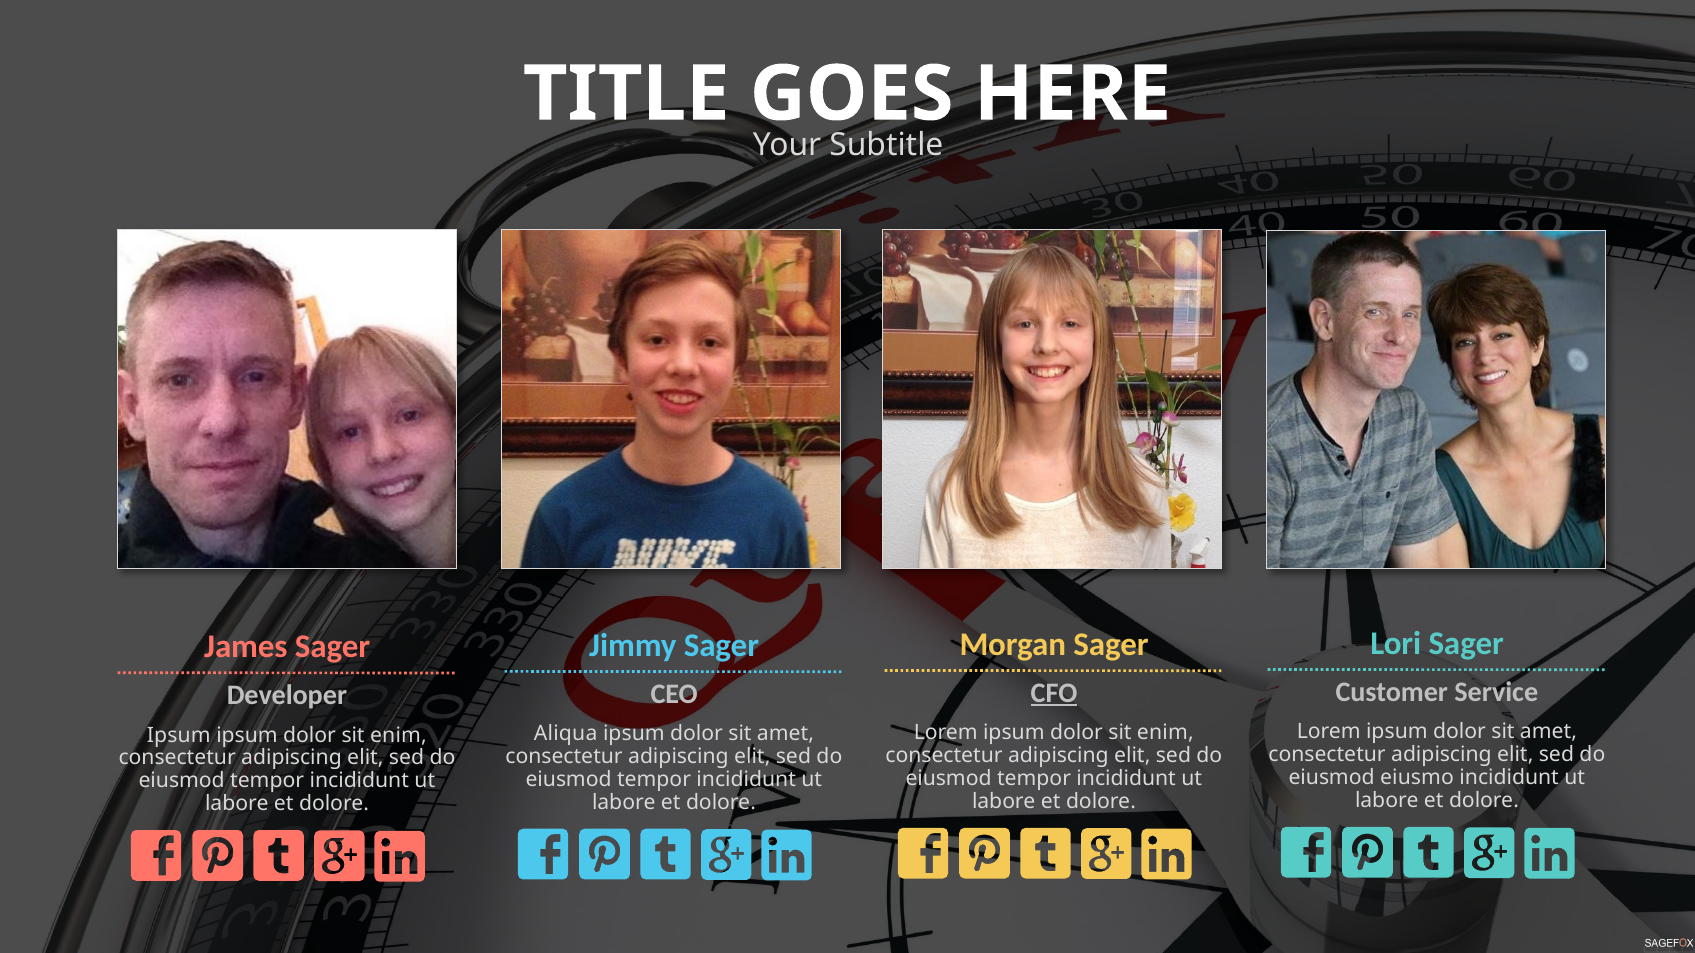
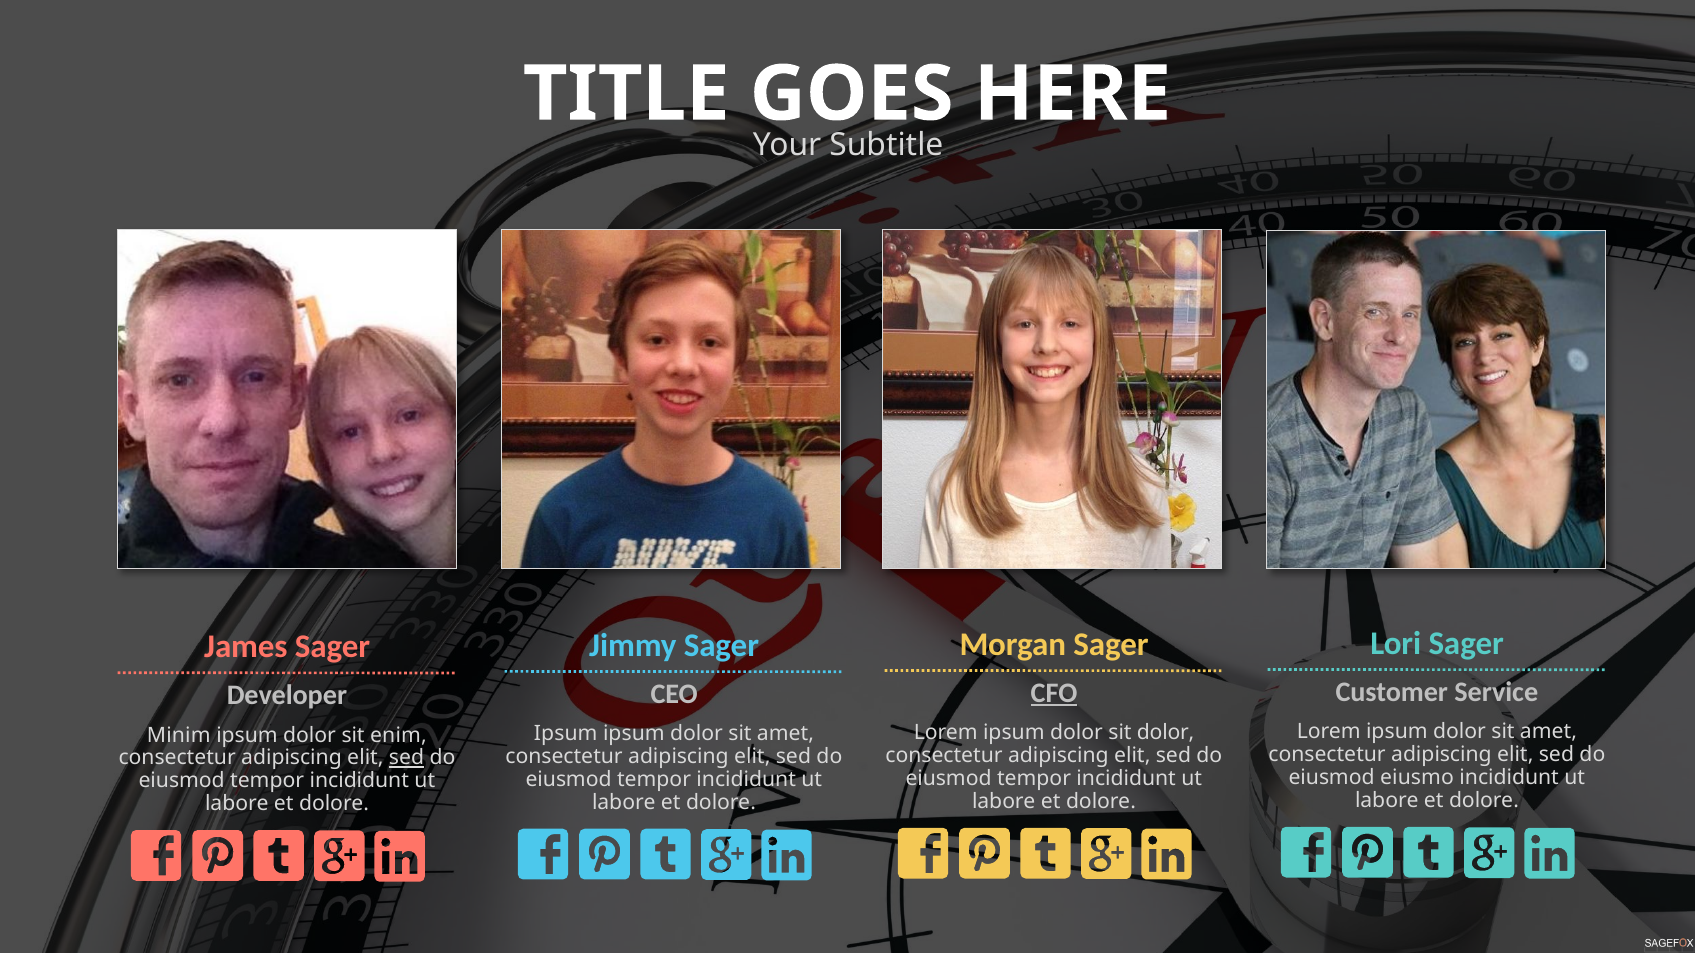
enim at (1165, 733): enim -> dolor
Aliqua at (566, 734): Aliqua -> Ipsum
Ipsum at (179, 735): Ipsum -> Minim
sed at (406, 758) underline: none -> present
